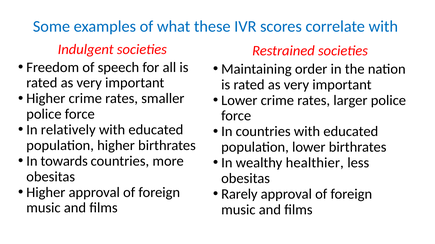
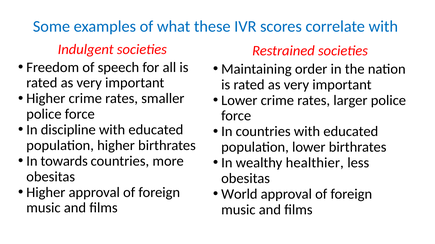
relatively: relatively -> discipline
Rarely: Rarely -> World
